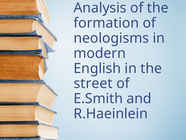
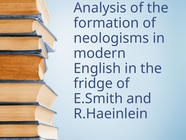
street: street -> fridge
